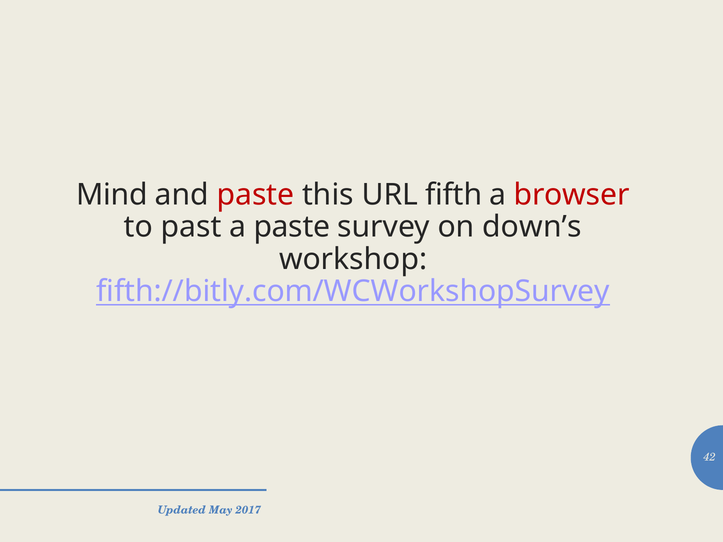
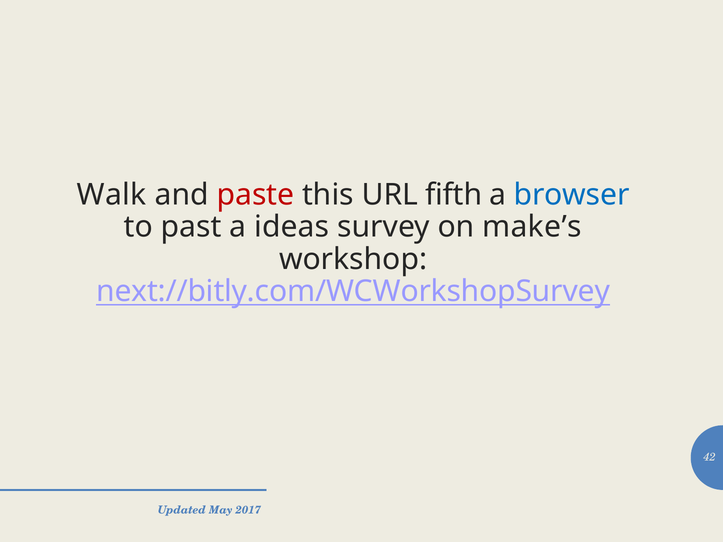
Mind: Mind -> Walk
browser colour: red -> blue
a paste: paste -> ideas
down’s: down’s -> make’s
fifth://bitly.com/WCWorkshopSurvey: fifth://bitly.com/WCWorkshopSurvey -> next://bitly.com/WCWorkshopSurvey
